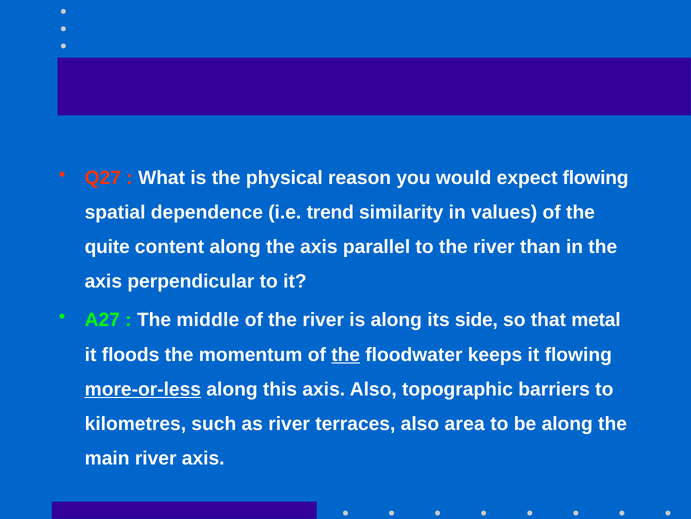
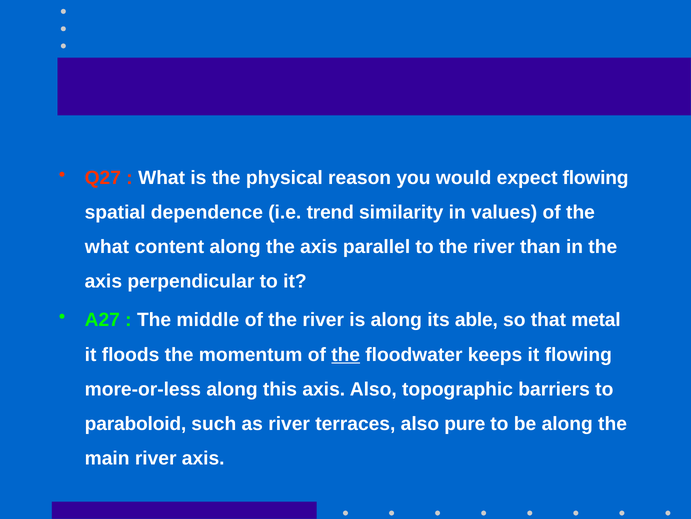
quite at (107, 247): quite -> what
side: side -> able
more-or-less underline: present -> none
kilometres: kilometres -> paraboloid
area: area -> pure
